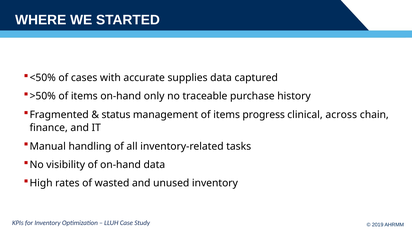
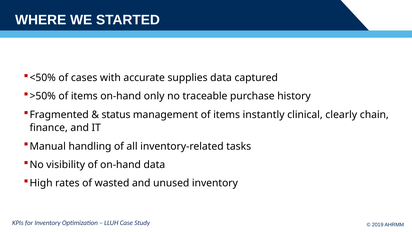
progress: progress -> instantly
across: across -> clearly
